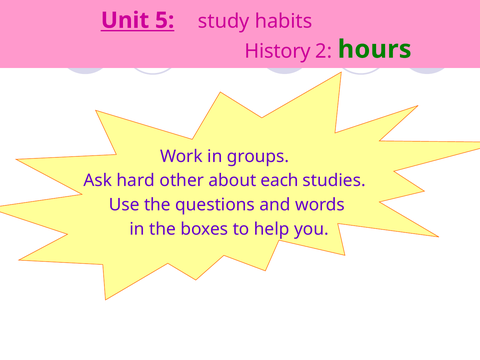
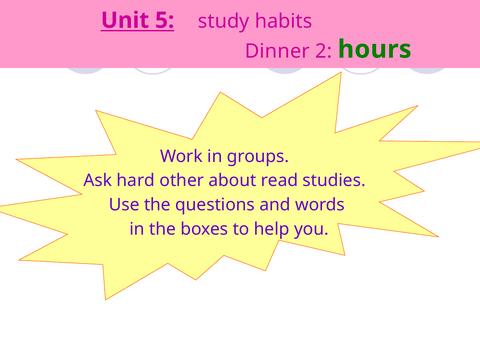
History: History -> Dinner
each: each -> read
